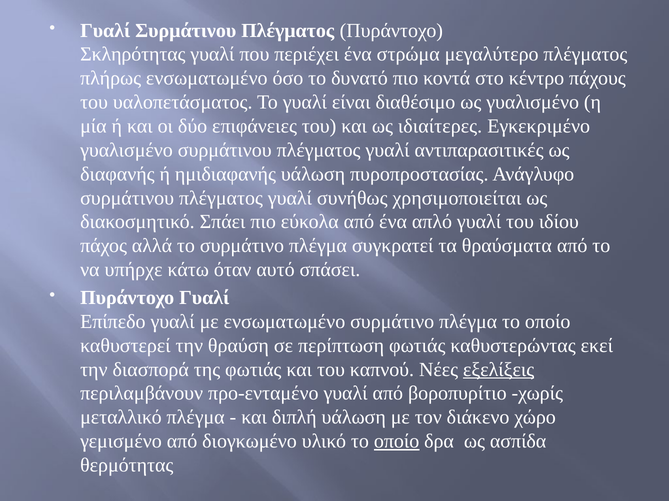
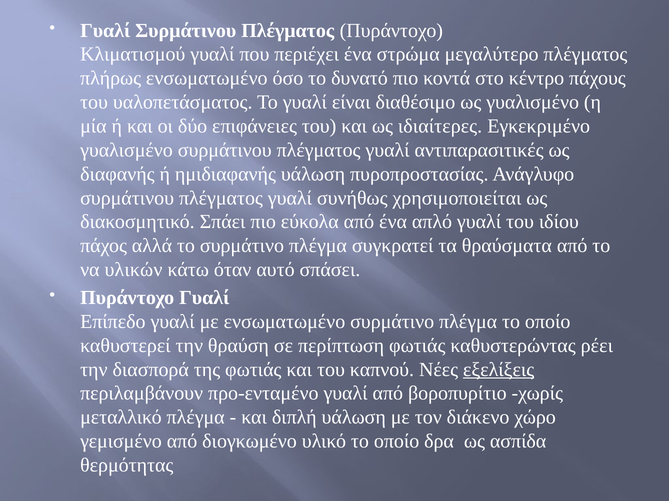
Σκληρότητας: Σκληρότητας -> Κλιματισμού
υπήρχε: υπήρχε -> υλικών
εκεί: εκεί -> ρέει
οποίο at (397, 442) underline: present -> none
